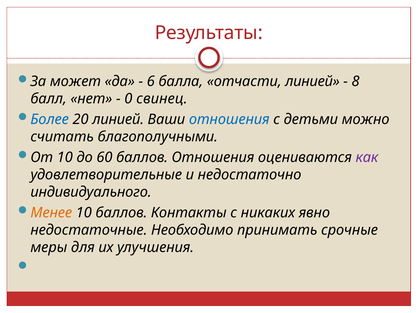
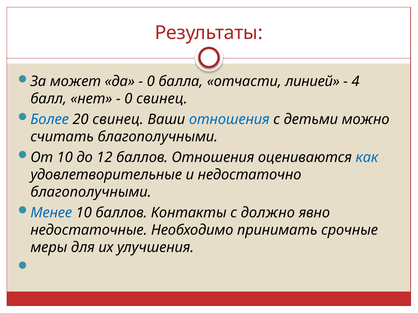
6 at (151, 82): 6 -> 0
8: 8 -> 4
20 линией: линией -> свинец
60: 60 -> 12
как colour: purple -> blue
индивидуального at (91, 192): индивидуального -> благополучными
Менее colour: orange -> blue
никаких: никаких -> должно
